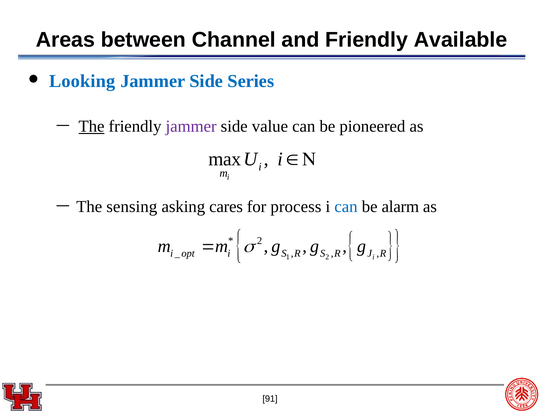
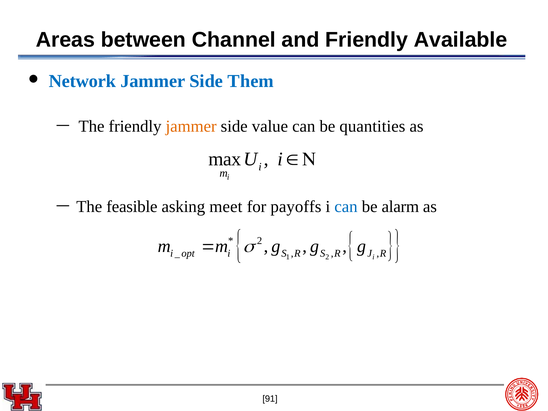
Looking: Looking -> Network
Series: Series -> Them
The at (92, 126) underline: present -> none
jammer at (191, 126) colour: purple -> orange
pioneered: pioneered -> quantities
sensing: sensing -> feasible
cares: cares -> meet
process: process -> payoffs
